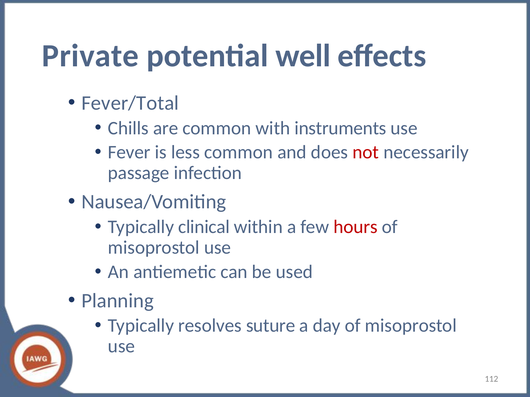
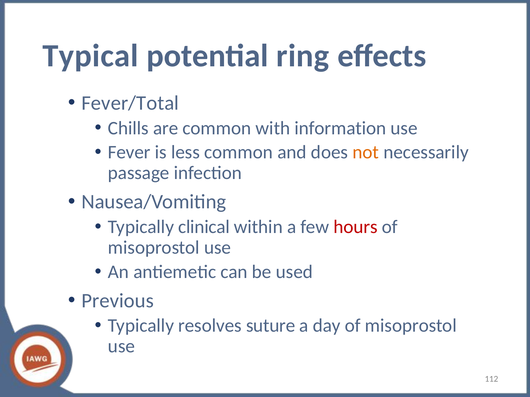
Private: Private -> Typical
well: well -> ring
instruments: instruments -> information
not colour: red -> orange
Planning: Planning -> Previous
